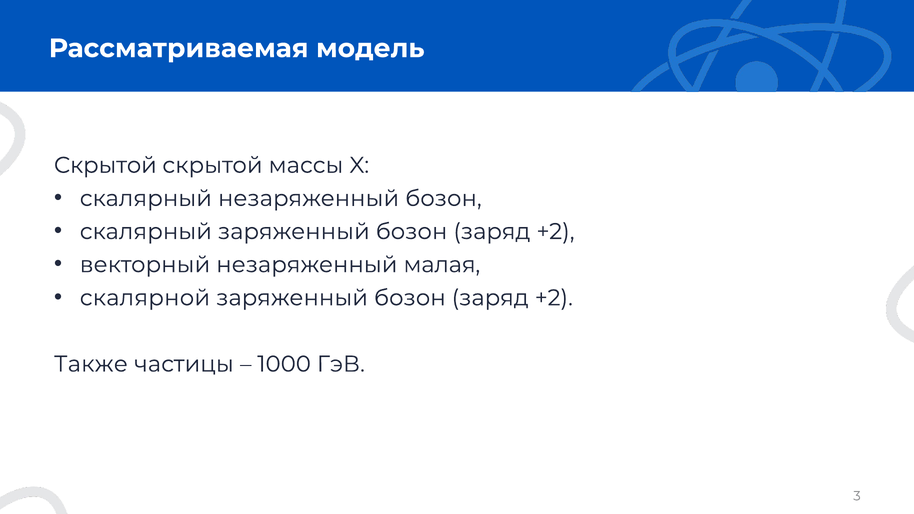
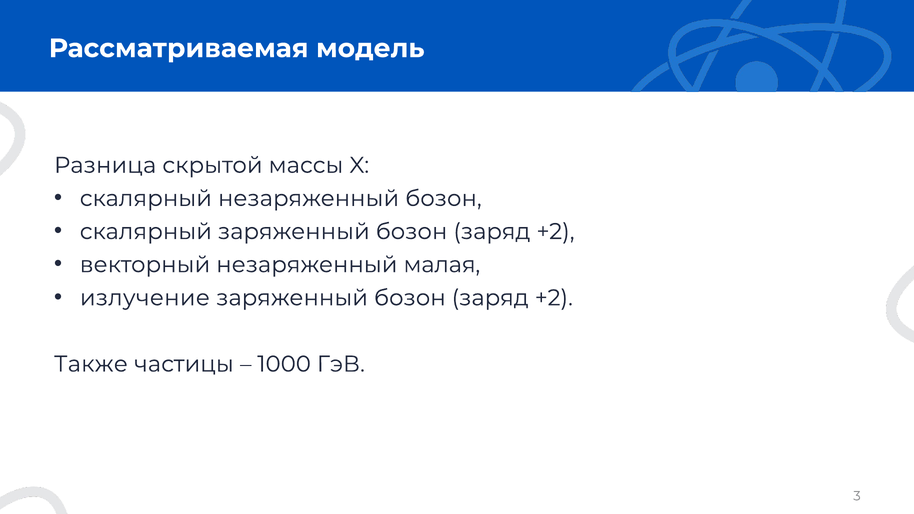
Скрытой at (105, 165): Скрытой -> Разница
скалярной: скалярной -> излучение
